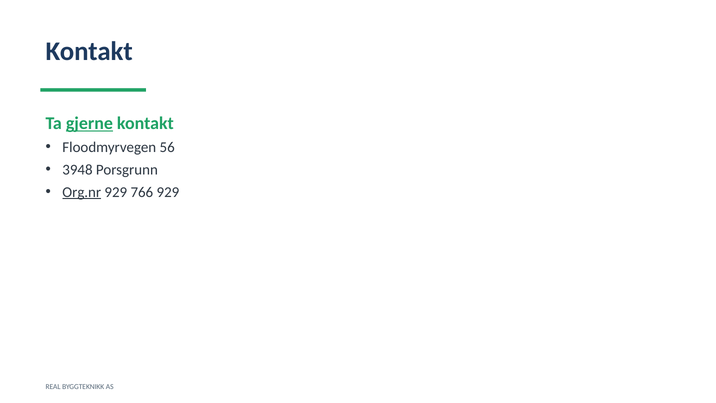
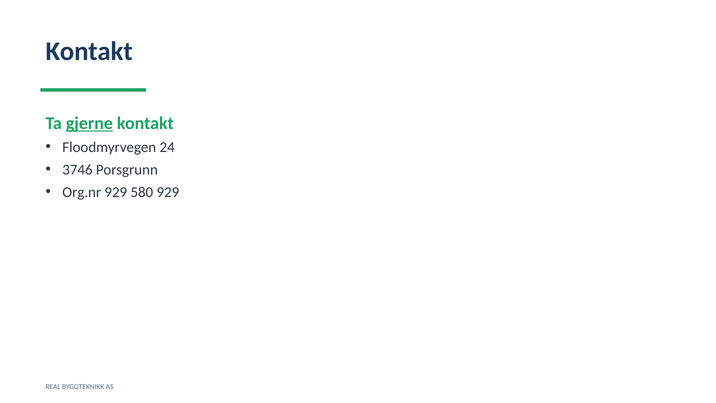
56: 56 -> 24
3948: 3948 -> 3746
Org.nr underline: present -> none
766: 766 -> 580
